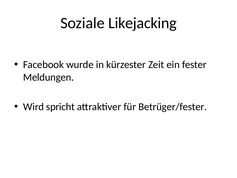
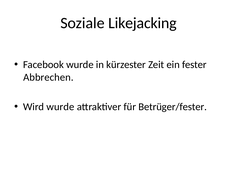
Meldungen: Meldungen -> Abbrechen
Wird spricht: spricht -> wurde
